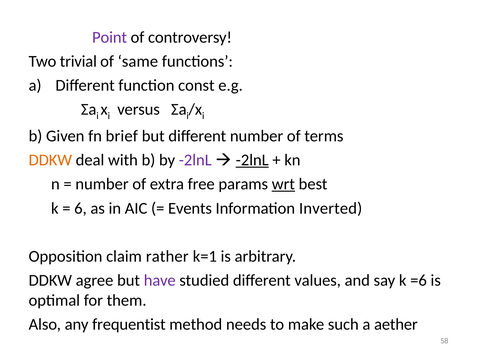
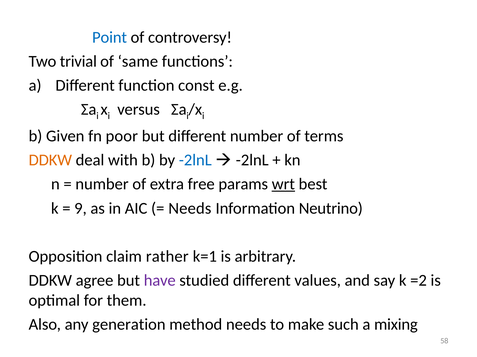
Point colour: purple -> blue
brief: brief -> poor
-2lnL at (195, 160) colour: purple -> blue
-2lnL at (252, 160) underline: present -> none
6: 6 -> 9
Events at (190, 209): Events -> Needs
Inverted: Inverted -> Neutrino
=6: =6 -> =2
frequentist: frequentist -> generation
aether: aether -> mixing
